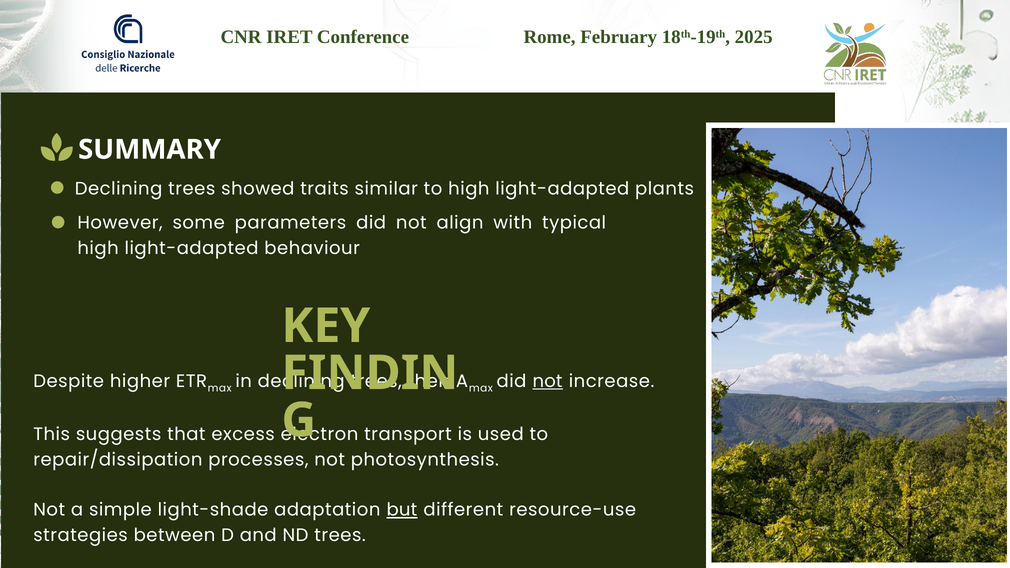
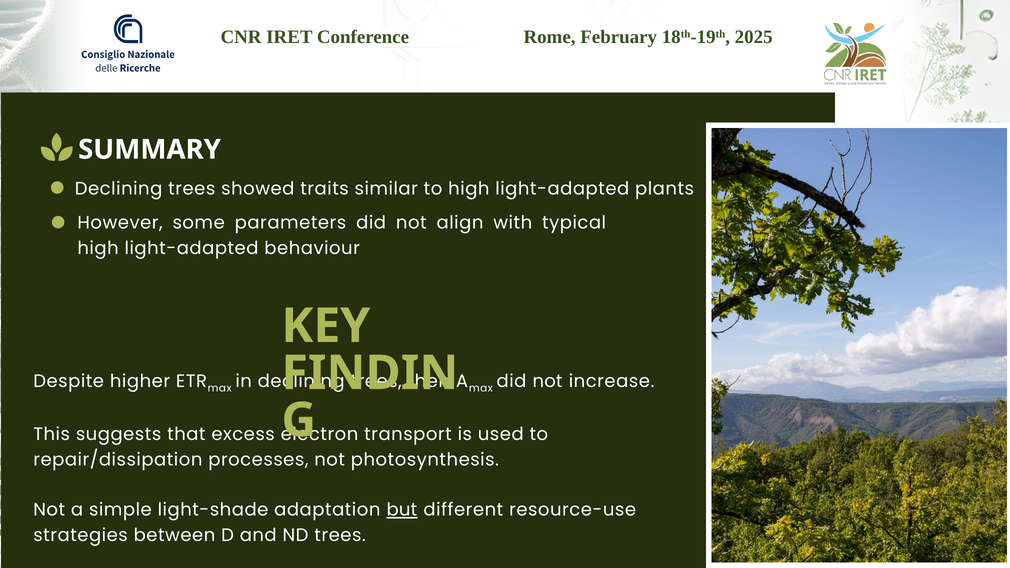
not at (548, 381) underline: present -> none
